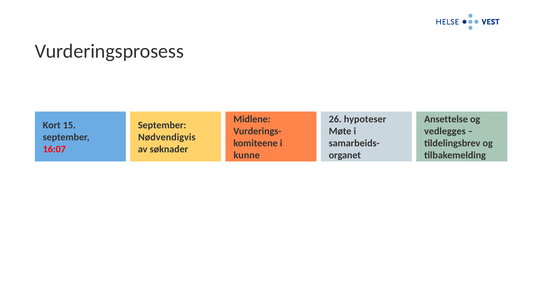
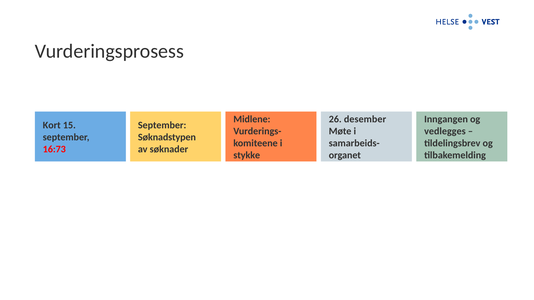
hypoteser: hypoteser -> desember
Ansettelse: Ansettelse -> Inngangen
Nødvendigvis: Nødvendigvis -> Søknadstypen
16:07: 16:07 -> 16:73
kunne: kunne -> stykke
